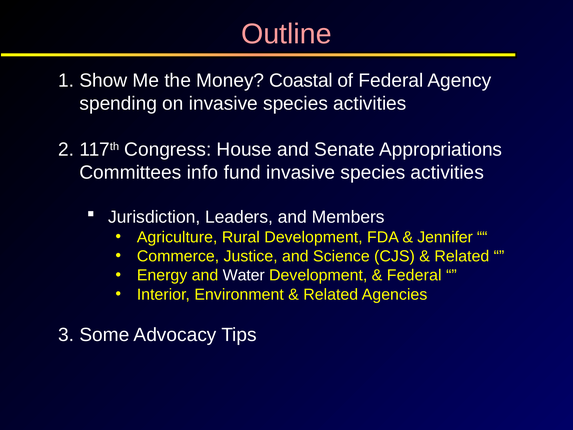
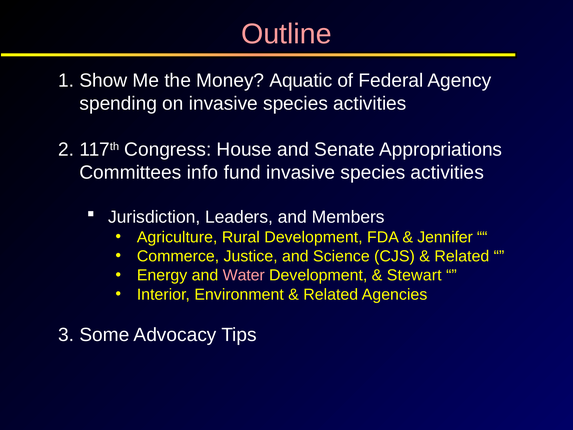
Coastal: Coastal -> Aquatic
Water colour: white -> pink
Federal at (414, 275): Federal -> Stewart
